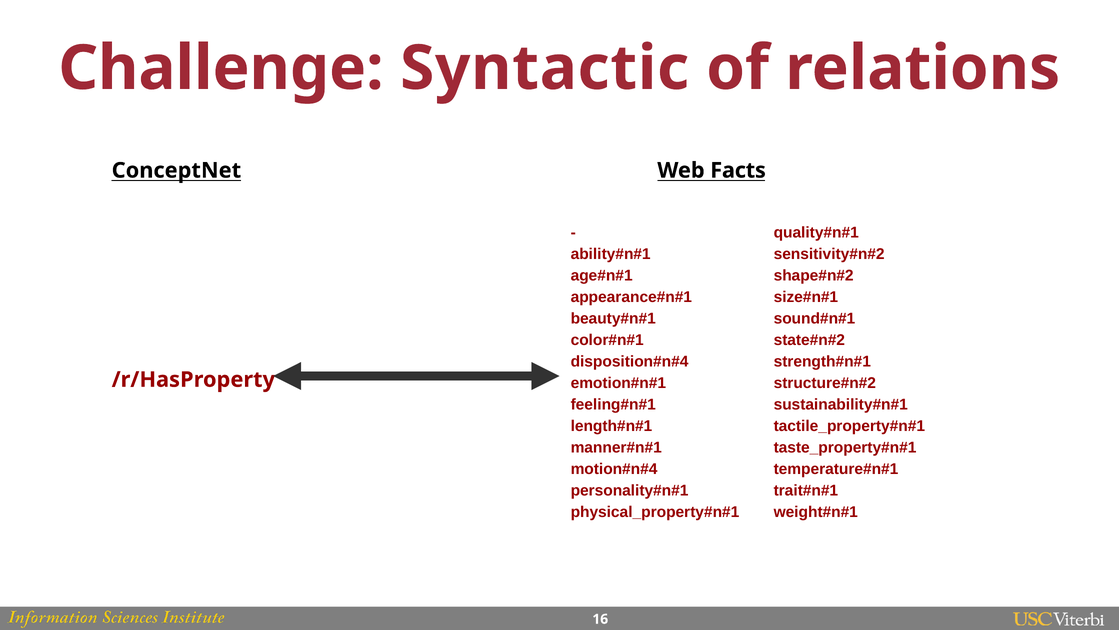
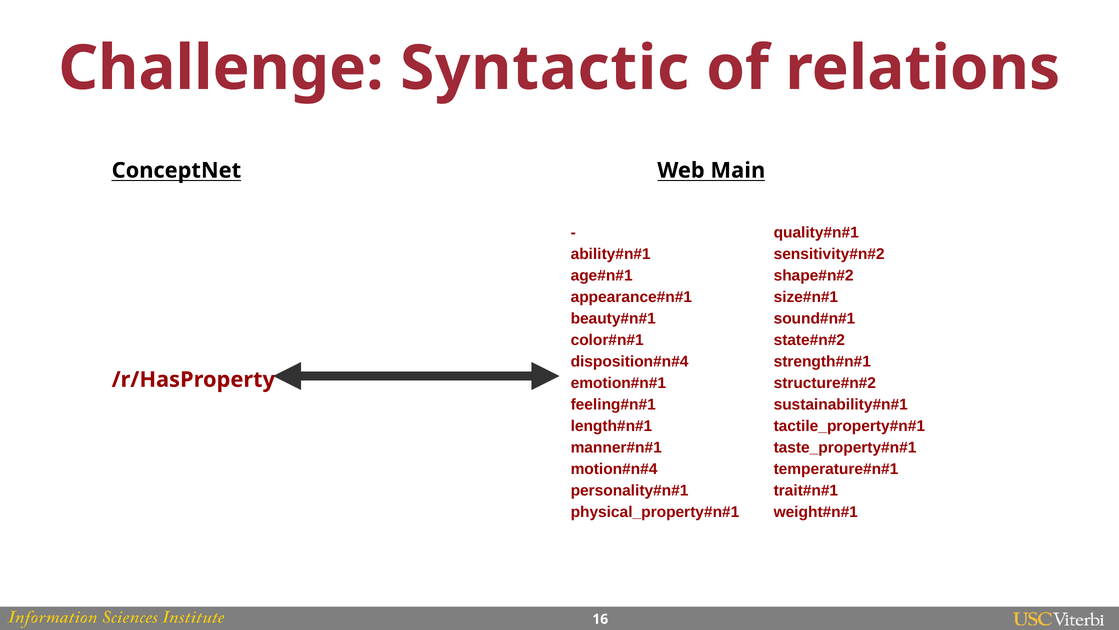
Facts: Facts -> Main
